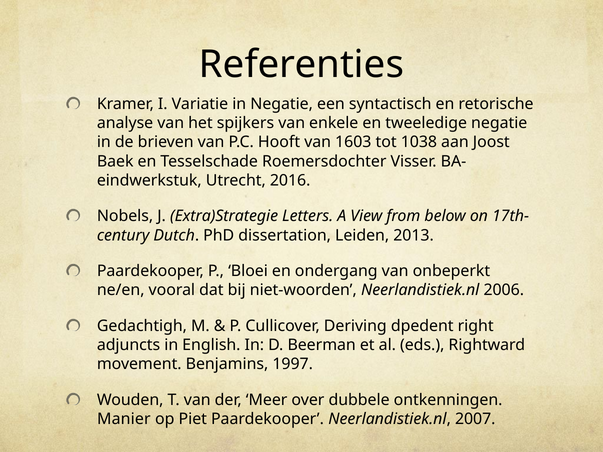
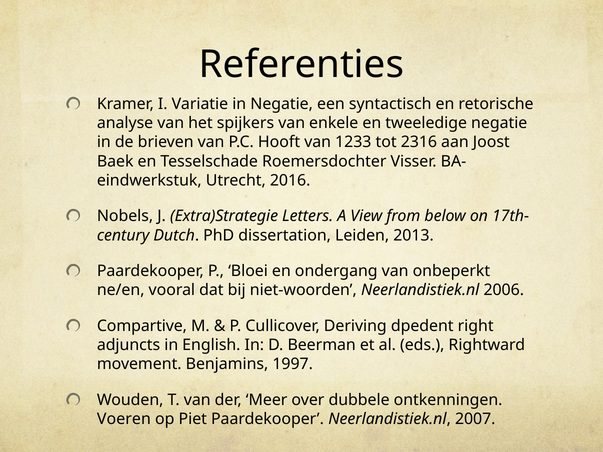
1603: 1603 -> 1233
1038: 1038 -> 2316
Gedachtigh: Gedachtigh -> Compartive
Manier: Manier -> Voeren
